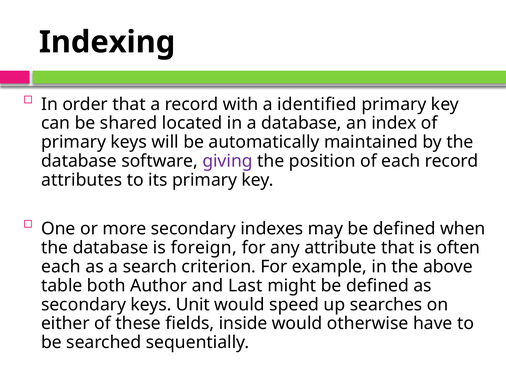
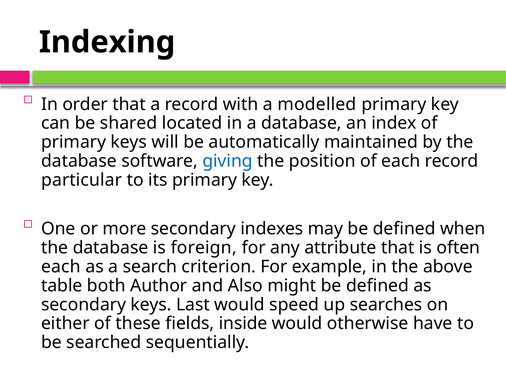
identified: identified -> modelled
giving colour: purple -> blue
attributes: attributes -> particular
Last: Last -> Also
Unit: Unit -> Last
